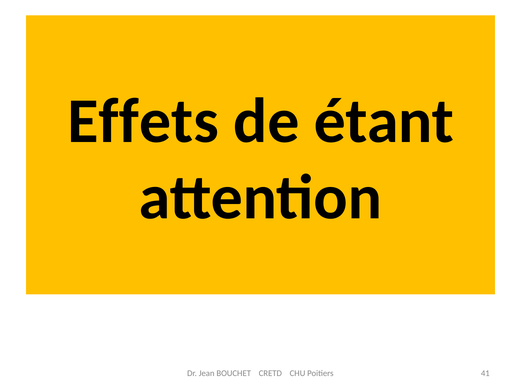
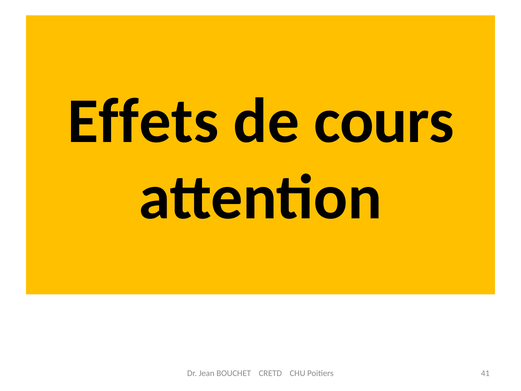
étant: étant -> cours
